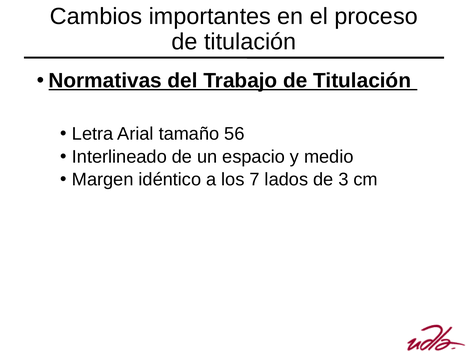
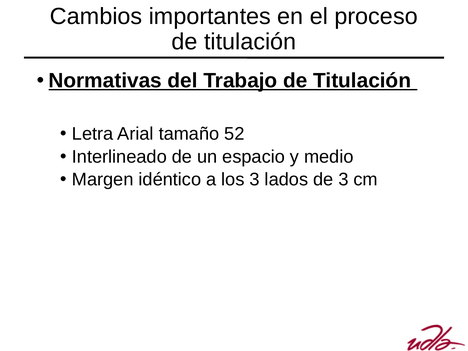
56: 56 -> 52
los 7: 7 -> 3
